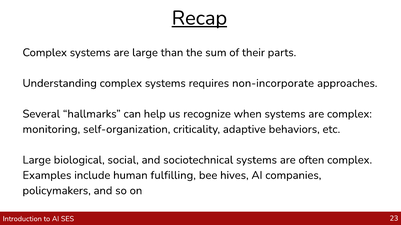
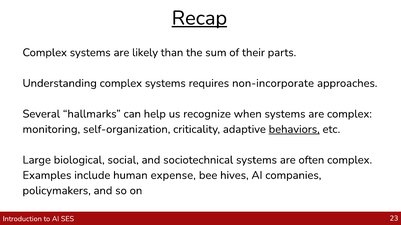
are large: large -> likely
behaviors underline: none -> present
fulfilling: fulfilling -> expense
